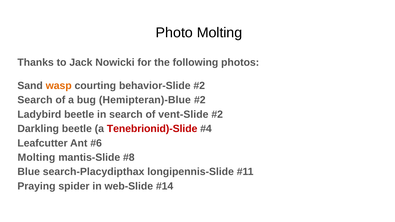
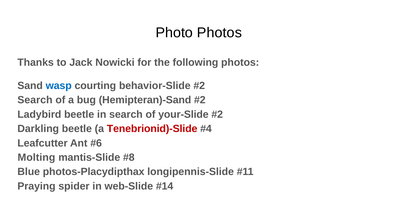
Photo Molting: Molting -> Photos
wasp colour: orange -> blue
Hemipteran)-Blue: Hemipteran)-Blue -> Hemipteran)-Sand
vent-Slide: vent-Slide -> your-Slide
search-Placydipthax: search-Placydipthax -> photos-Placydipthax
